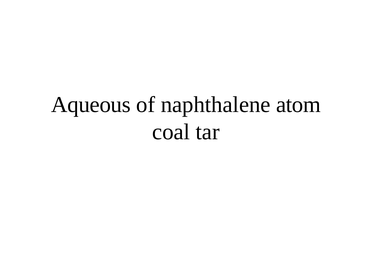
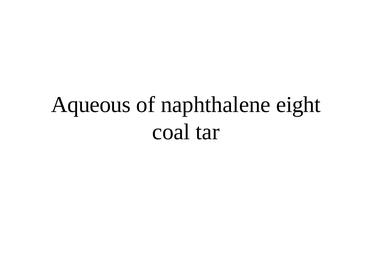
atom: atom -> eight
